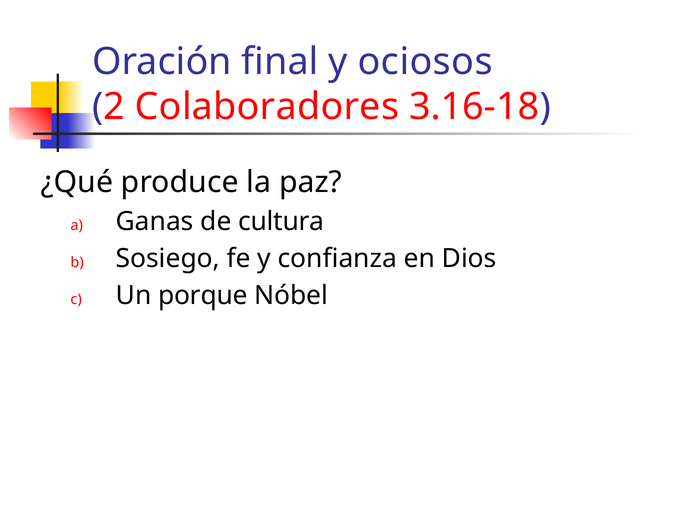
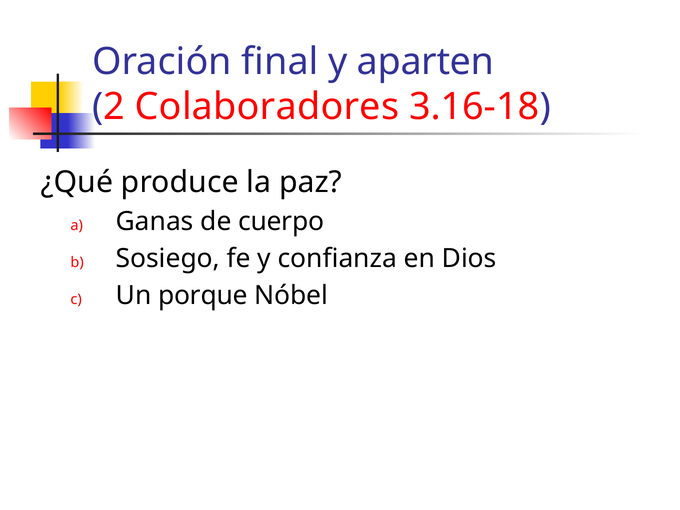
ociosos: ociosos -> aparten
cultura: cultura -> cuerpo
